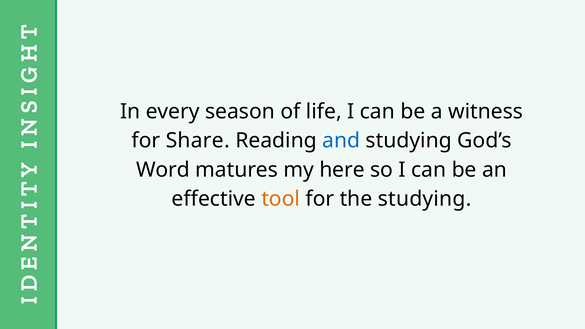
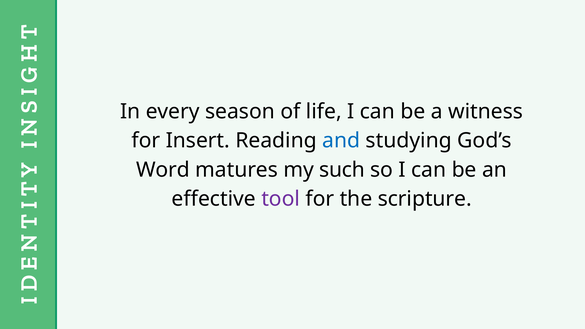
Share: Share -> Insert
here: here -> such
tool colour: orange -> purple
the studying: studying -> scripture
